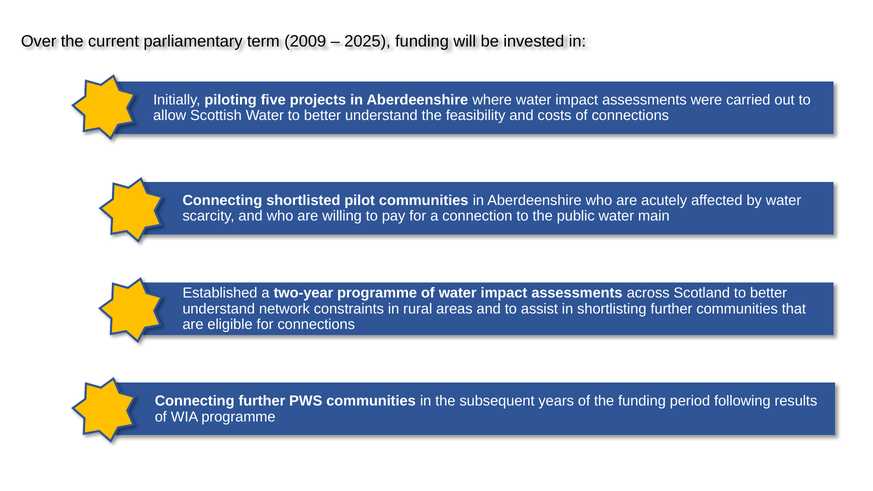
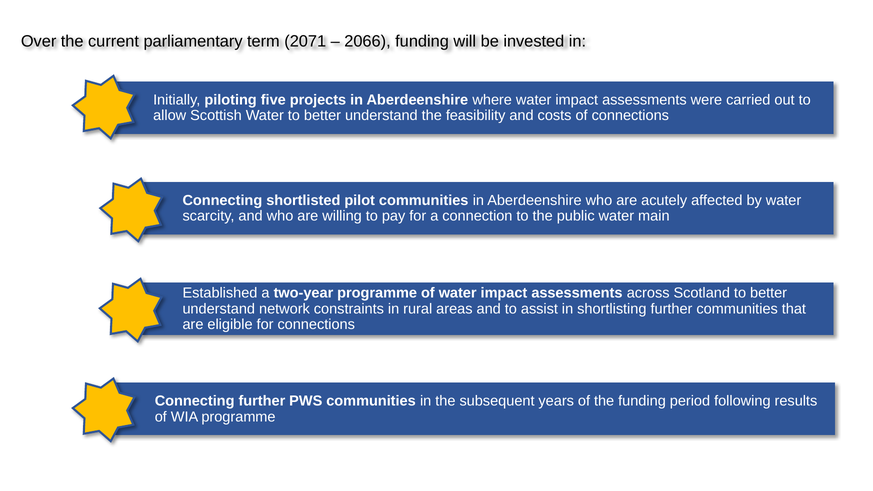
2009: 2009 -> 2071
2025: 2025 -> 2066
